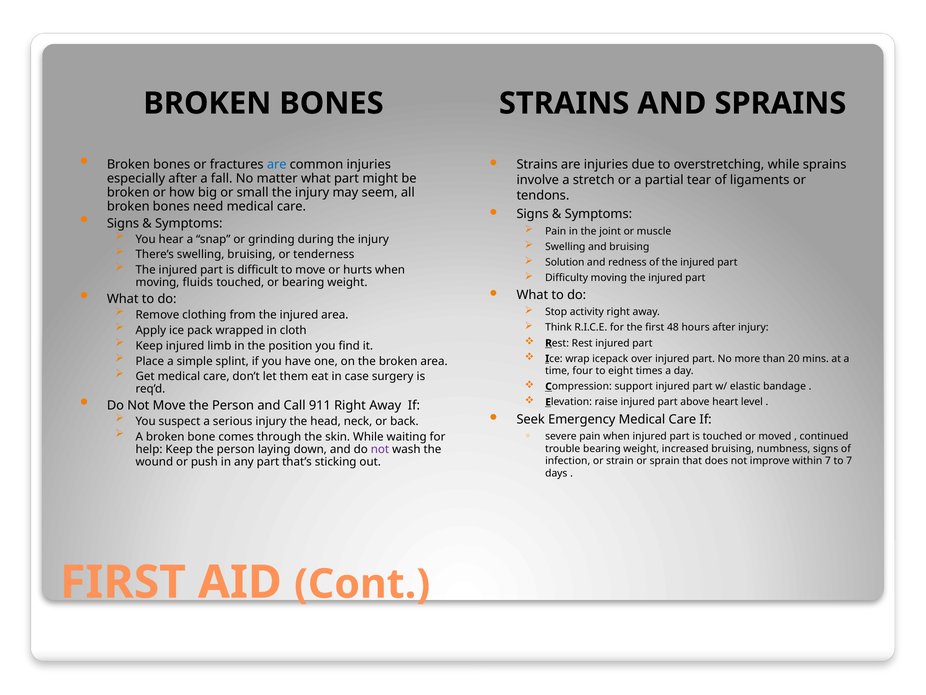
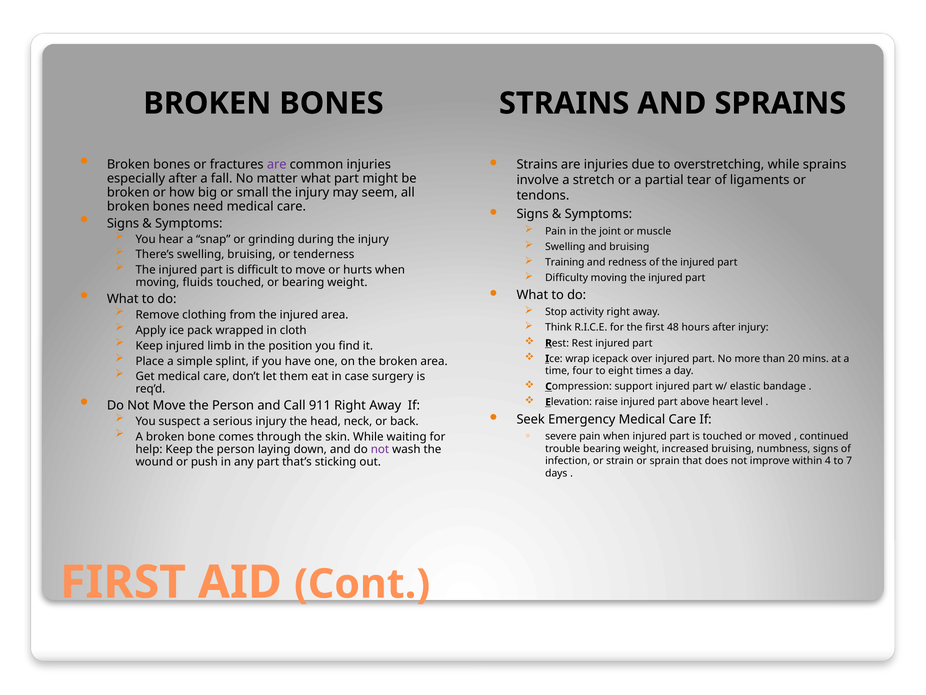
are at (277, 165) colour: blue -> purple
Solution: Solution -> Training
within 7: 7 -> 4
